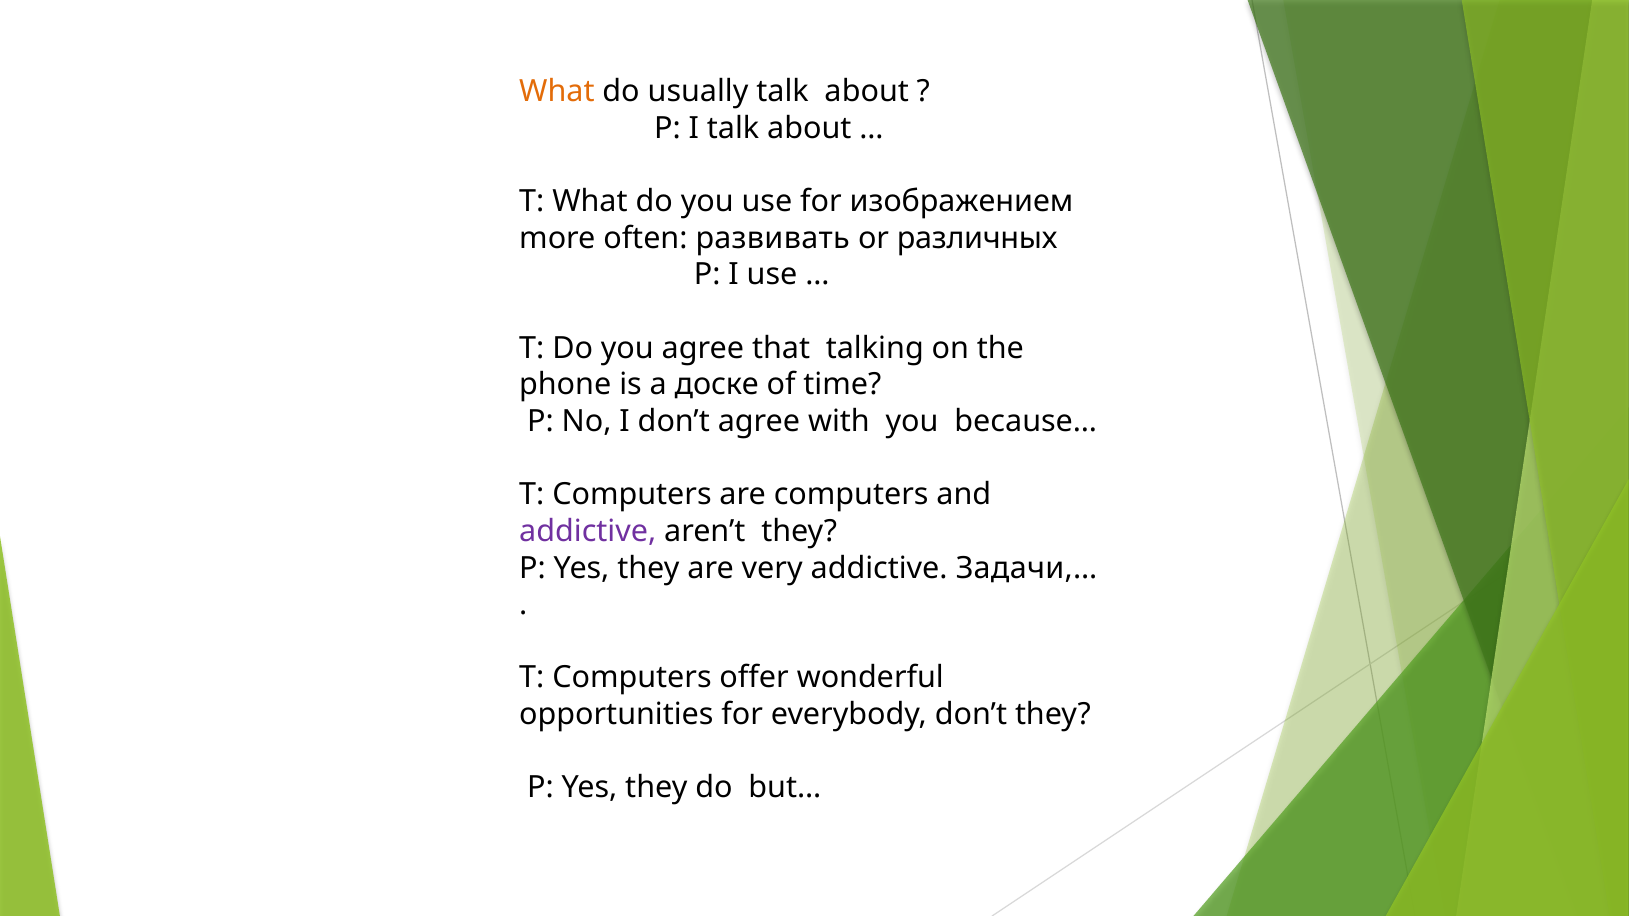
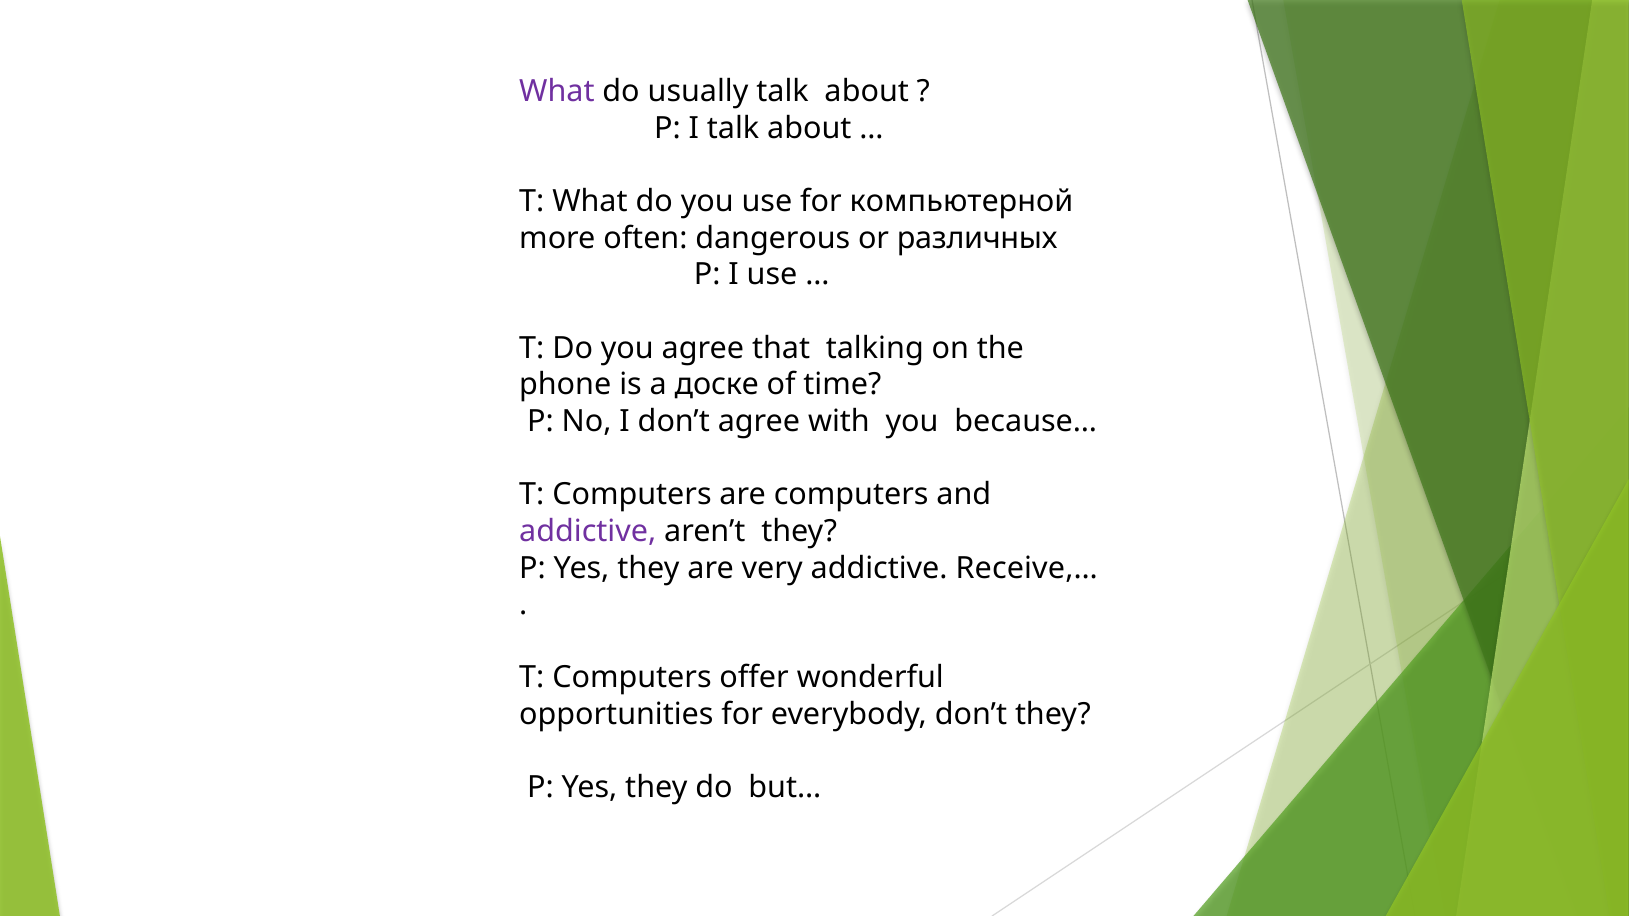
What at (557, 92) colour: orange -> purple
изображением: изображением -> компьютерной
развивать: развивать -> dangerous
Задачи,…: Задачи,… -> Receive,…
